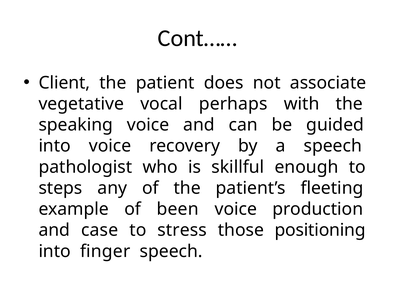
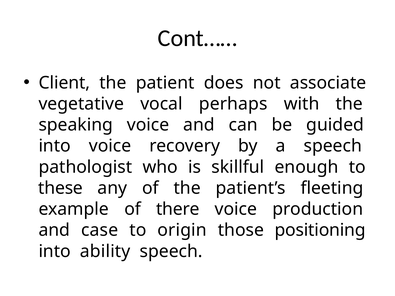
steps: steps -> these
been: been -> there
stress: stress -> origin
finger: finger -> ability
